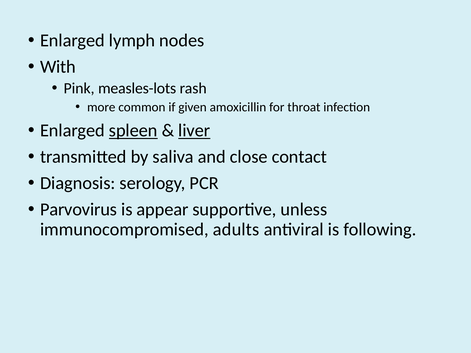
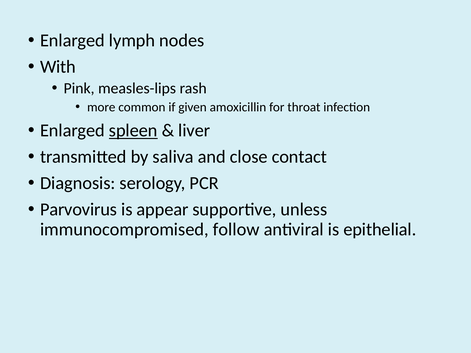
measles-lots: measles-lots -> measles-lips
liver underline: present -> none
adults: adults -> follow
following: following -> epithelial
